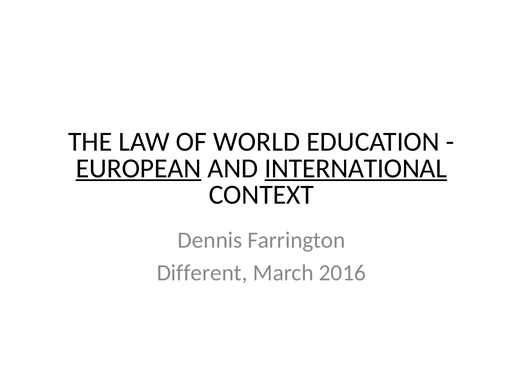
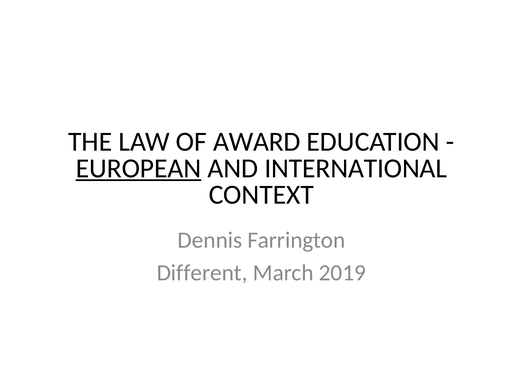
WORLD: WORLD -> AWARD
INTERNATIONAL underline: present -> none
2016: 2016 -> 2019
